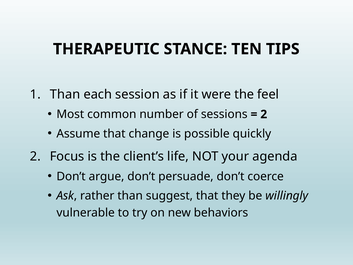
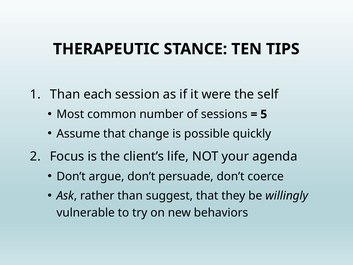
feel: feel -> self
2 at (264, 114): 2 -> 5
